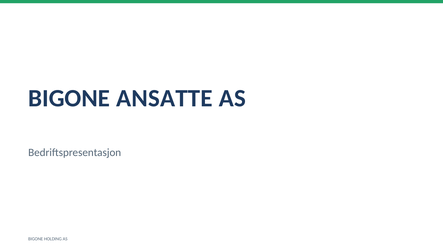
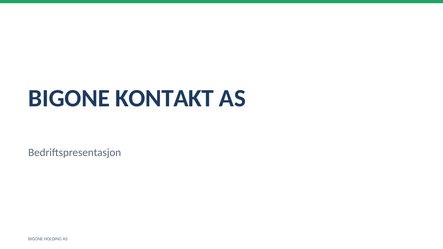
ANSATTE: ANSATTE -> KONTAKT
